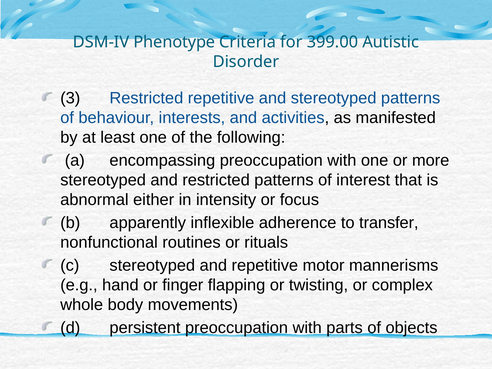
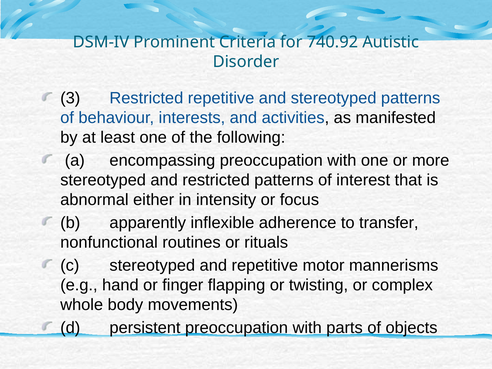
Phenotype: Phenotype -> Prominent
399.00: 399.00 -> 740.92
